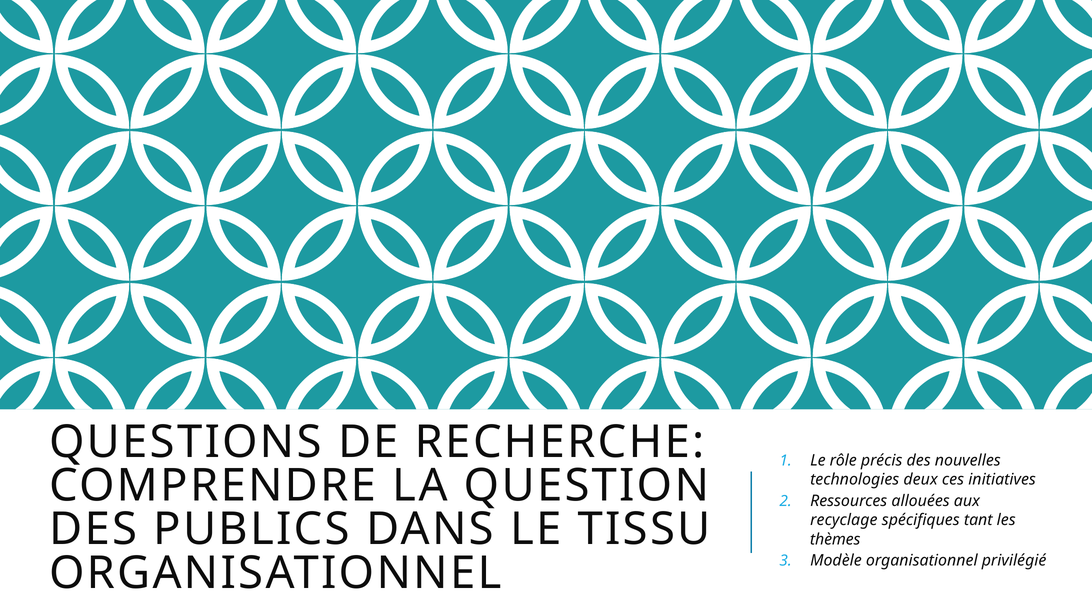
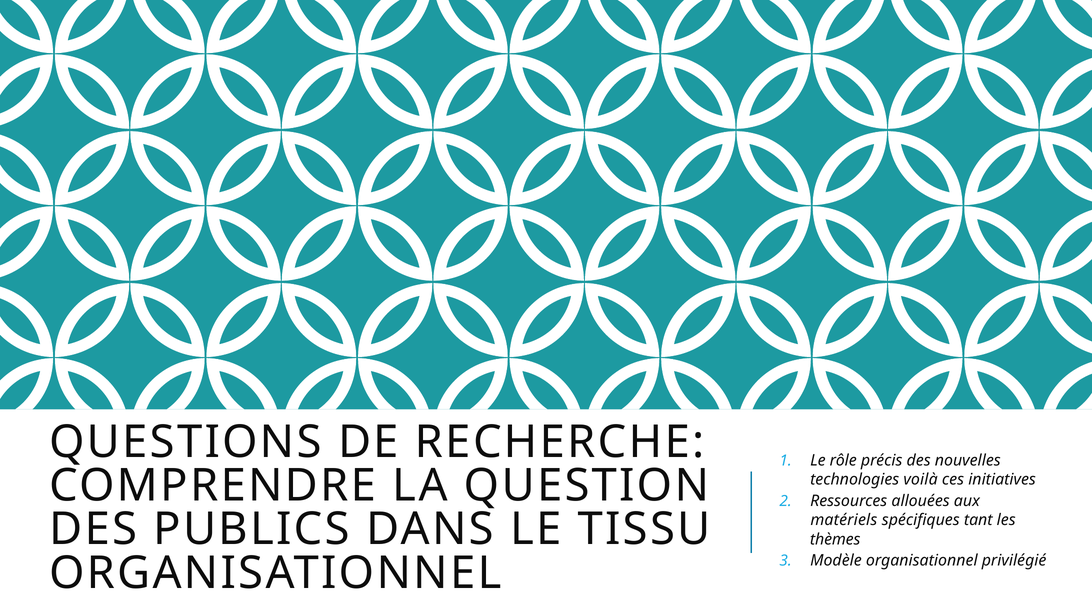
deux: deux -> voilà
recyclage: recyclage -> matériels
